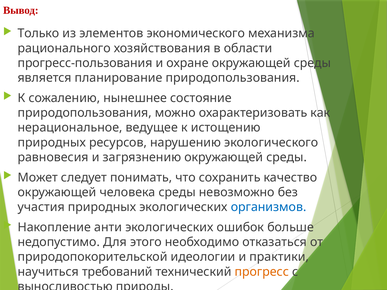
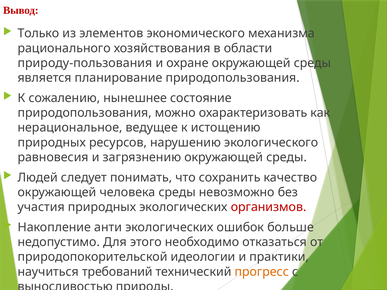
прогресс-пользования: прогресс-пользования -> природу-пользования
Может: Может -> Людей
организмов colour: blue -> red
